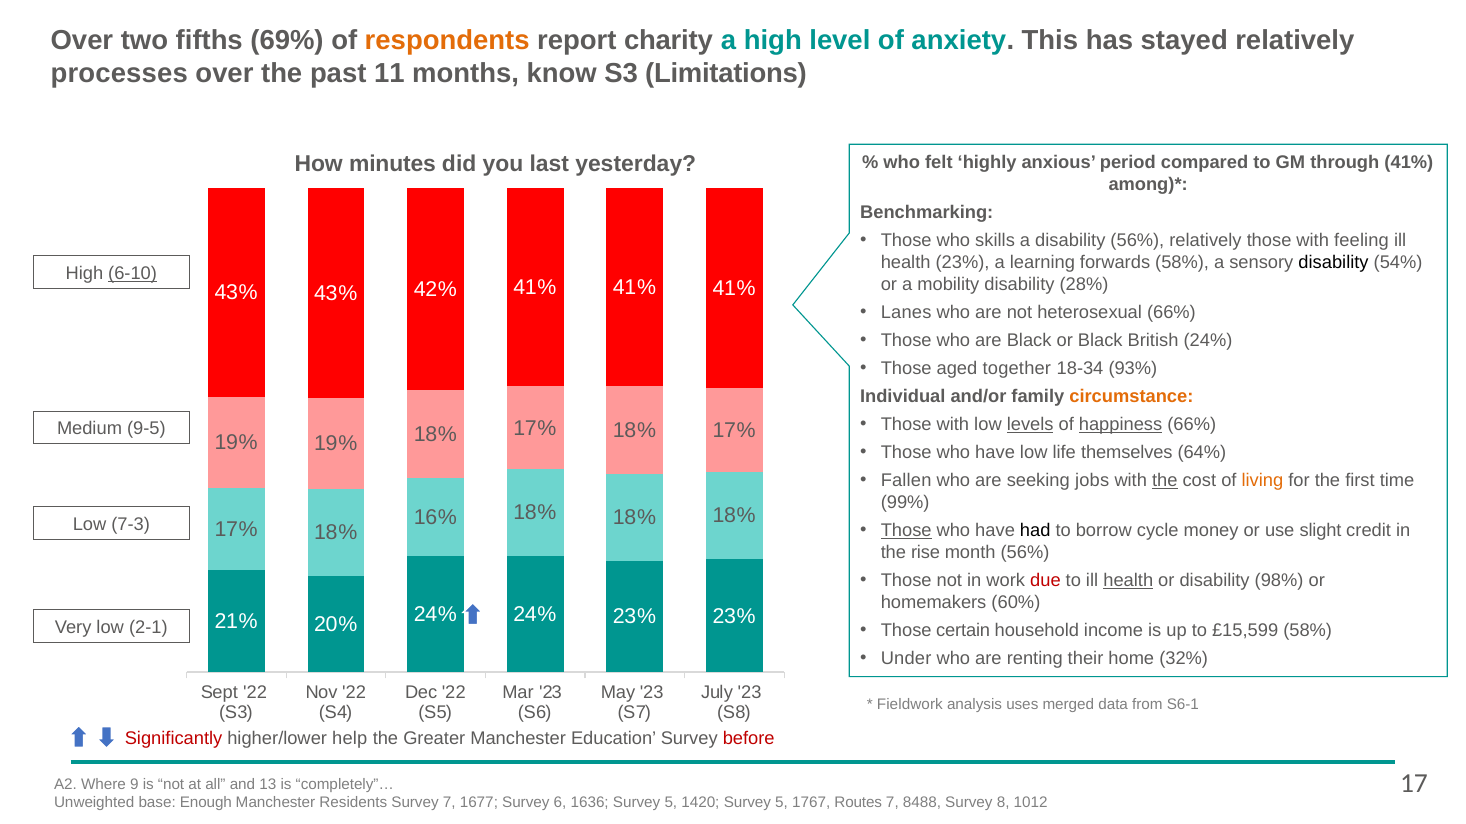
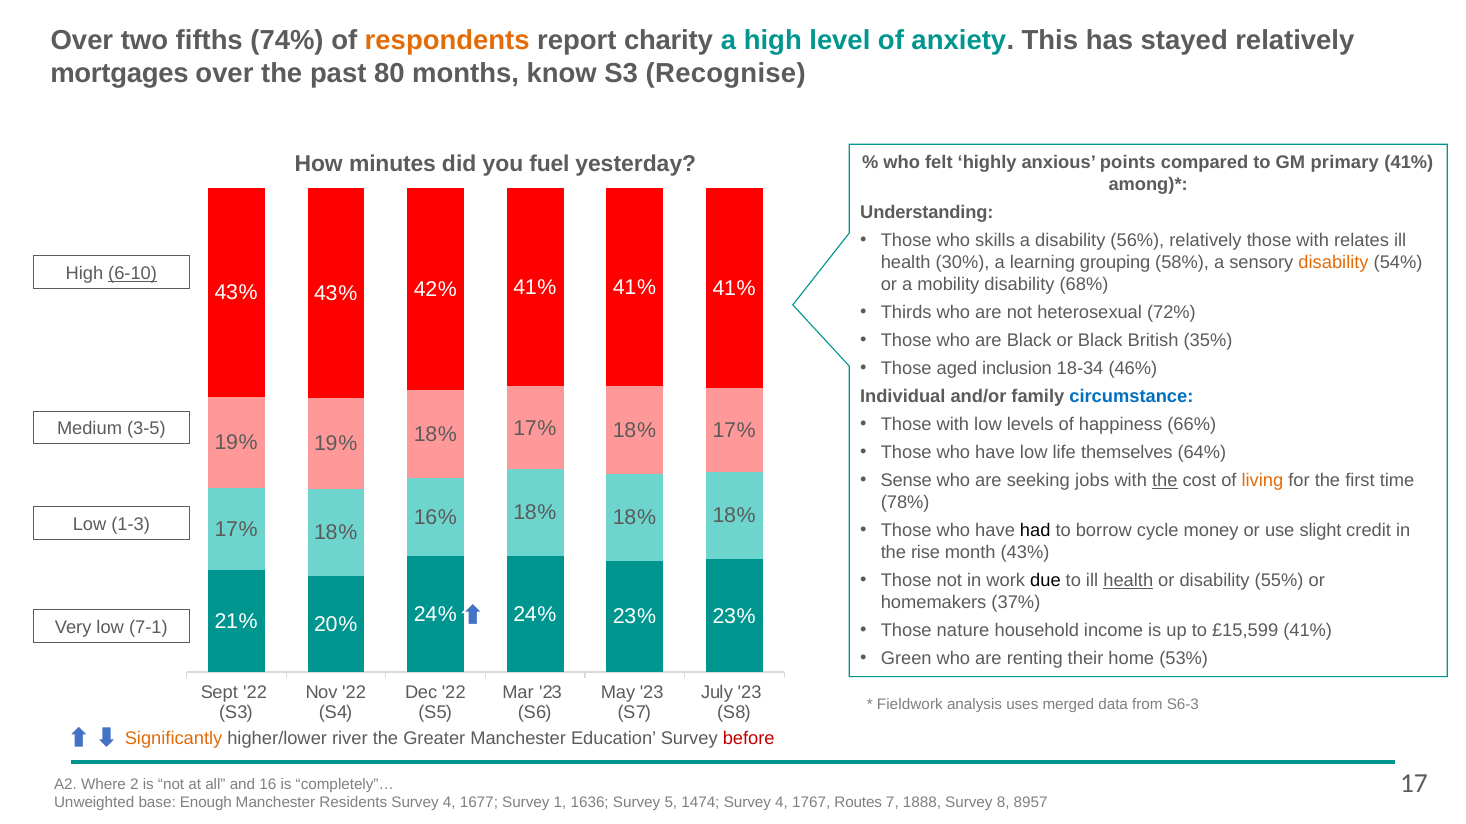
69%: 69% -> 74%
processes: processes -> mortgages
11: 11 -> 80
Limitations: Limitations -> Recognise
last: last -> fuel
period: period -> points
through: through -> primary
Benchmarking: Benchmarking -> Understanding
feeling: feeling -> relates
health 23%: 23% -> 30%
forwards: forwards -> grouping
disability at (1334, 262) colour: black -> orange
28%: 28% -> 68%
Lanes: Lanes -> Thirds
heterosexual 66%: 66% -> 72%
British 24%: 24% -> 35%
together: together -> inclusion
93%: 93% -> 46%
circumstance colour: orange -> blue
levels underline: present -> none
happiness underline: present -> none
9-5: 9-5 -> 3-5
Fallen: Fallen -> Sense
99%: 99% -> 78%
7-3: 7-3 -> 1-3
Those at (906, 531) underline: present -> none
month 56%: 56% -> 43%
due colour: red -> black
98%: 98% -> 55%
60%: 60% -> 37%
2-1: 2-1 -> 7-1
certain: certain -> nature
£15,599 58%: 58% -> 41%
Under: Under -> Green
32%: 32% -> 53%
S6-1: S6-1 -> S6-3
Significantly colour: red -> orange
help: help -> river
9: 9 -> 2
13: 13 -> 16
Residents Survey 7: 7 -> 4
6: 6 -> 1
1420: 1420 -> 1474
5 at (782, 803): 5 -> 4
8488: 8488 -> 1888
1012: 1012 -> 8957
